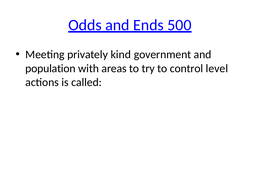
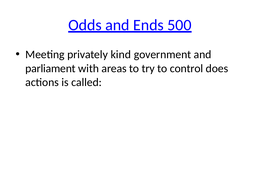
population: population -> parliament
level: level -> does
